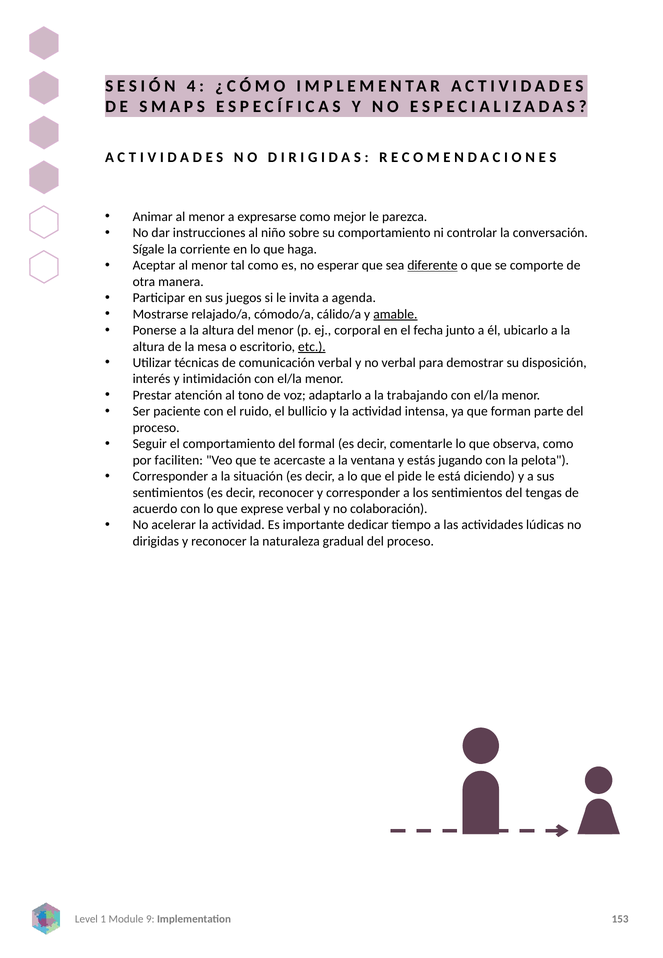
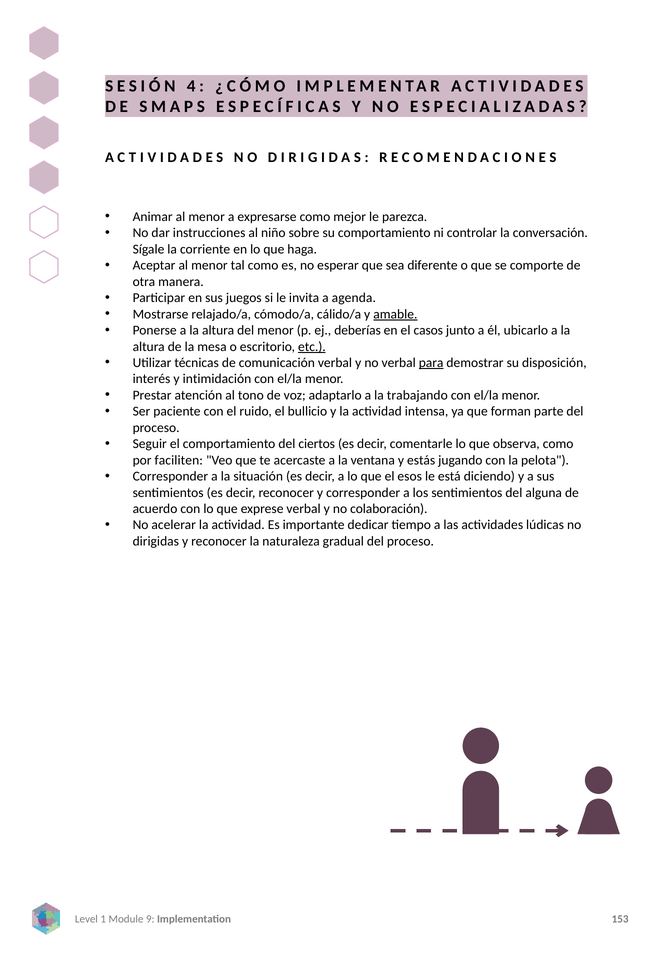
diferente underline: present -> none
corporal: corporal -> deberías
fecha: fecha -> casos
para underline: none -> present
formal: formal -> ciertos
pide: pide -> esos
tengas: tengas -> alguna
